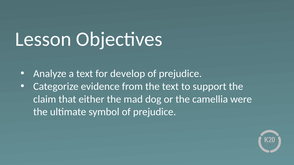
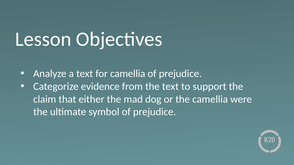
for develop: develop -> camellia
